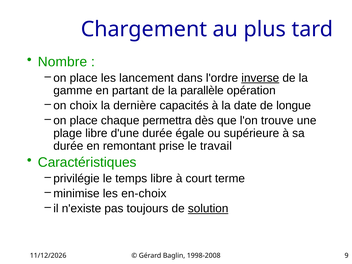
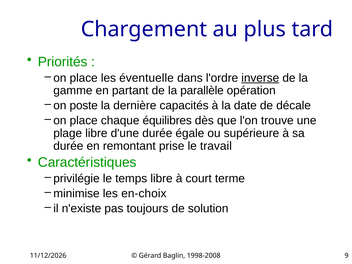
Nombre: Nombre -> Priorités
lancement: lancement -> éventuelle
choix: choix -> poste
longue: longue -> décale
permettra: permettra -> équilibres
solution underline: present -> none
